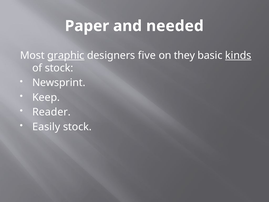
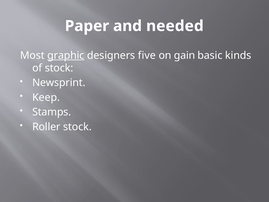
they: they -> gain
kinds underline: present -> none
Reader: Reader -> Stamps
Easily: Easily -> Roller
